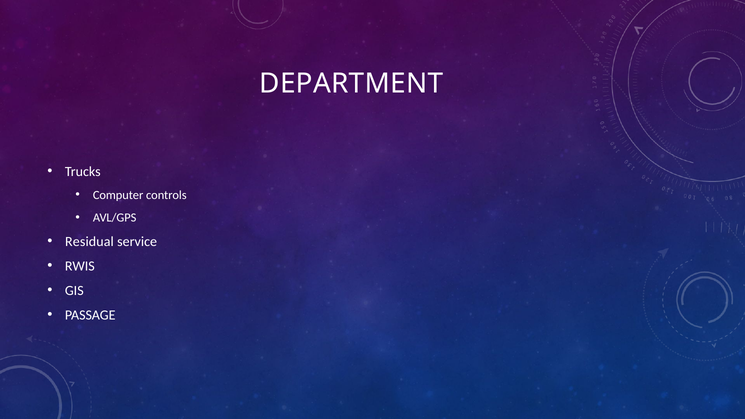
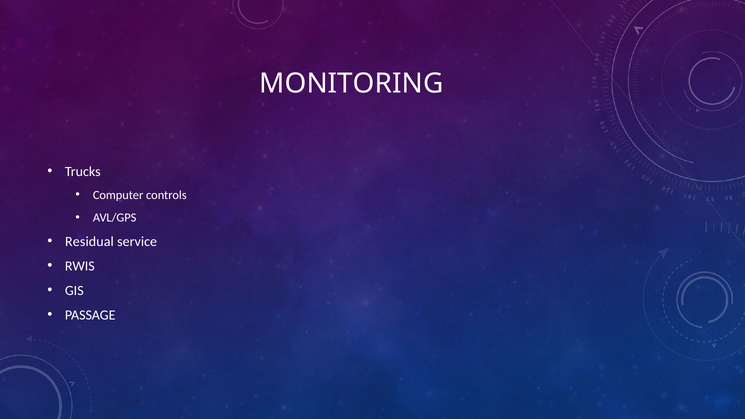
DEPARTMENT: DEPARTMENT -> MONITORING
